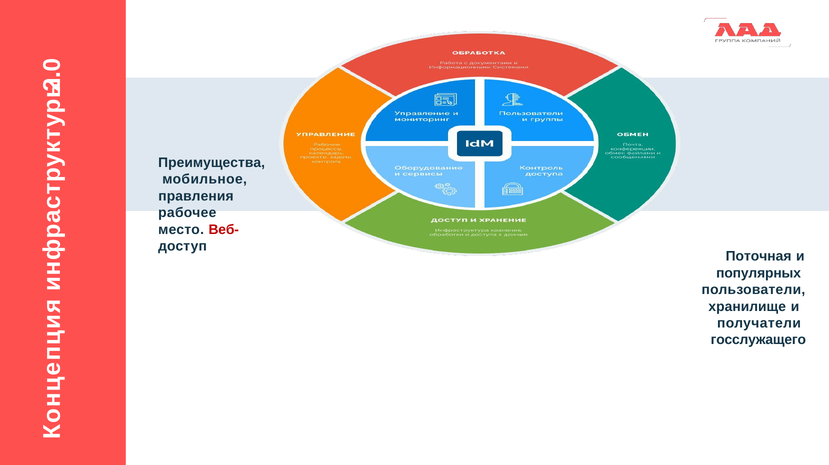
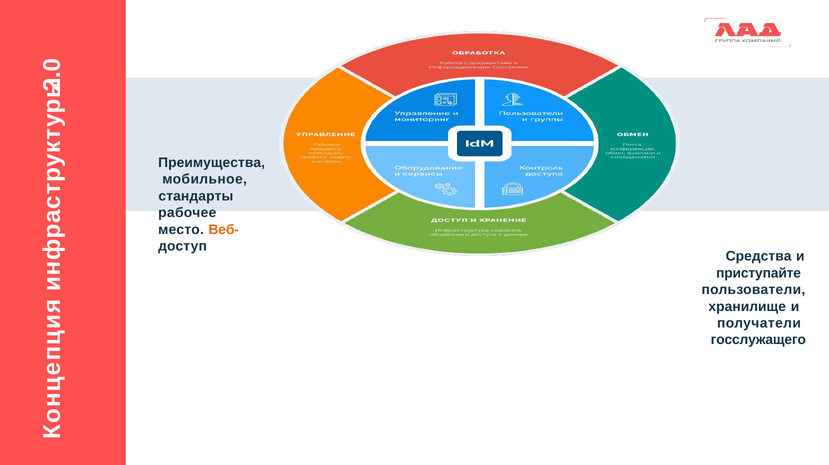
правления: правления -> стандарты
Веб- colour: red -> orange
Поточная: Поточная -> Средства
популярных: популярных -> приступайте
